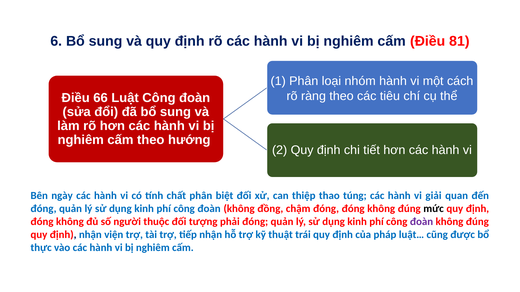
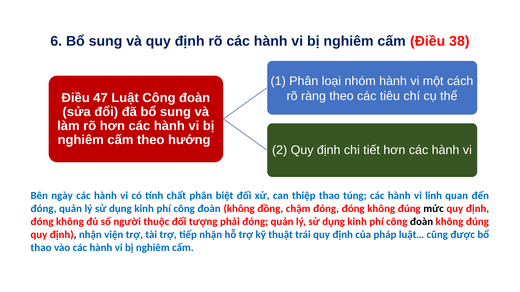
81: 81 -> 38
66: 66 -> 47
giải: giải -> linh
đoàn at (422, 222) colour: purple -> black
thực at (41, 248): thực -> thao
